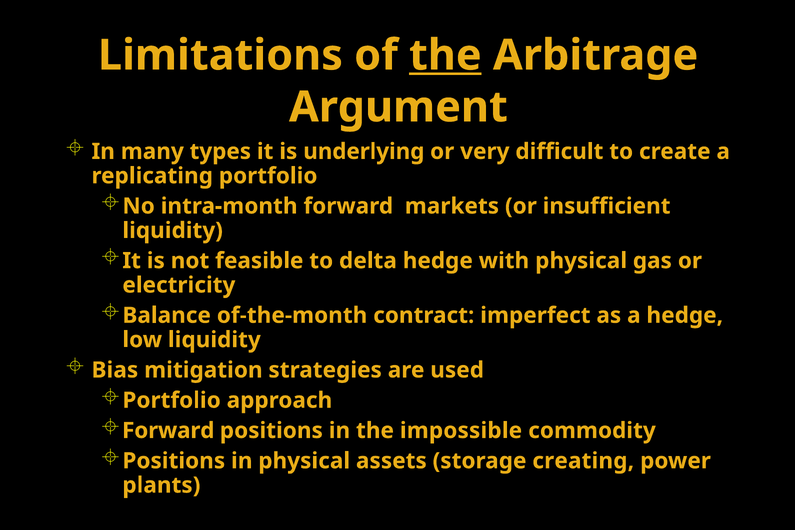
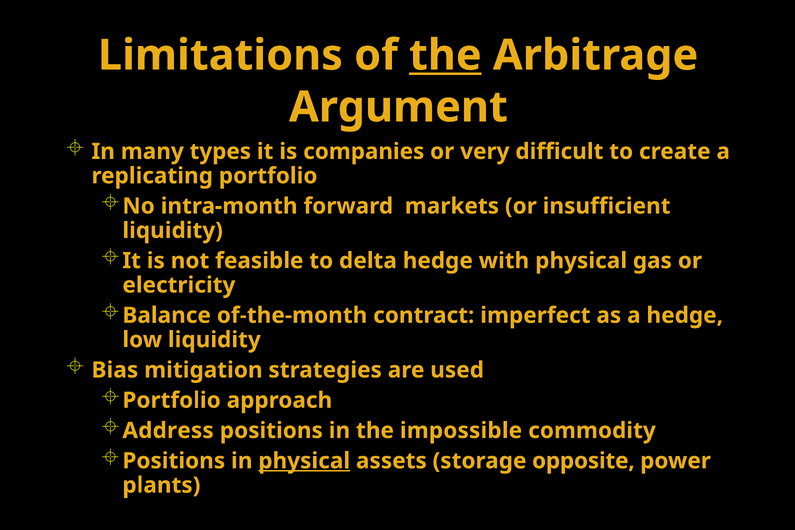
underlying: underlying -> companies
Forward at (168, 431): Forward -> Address
physical at (304, 461) underline: none -> present
creating: creating -> opposite
